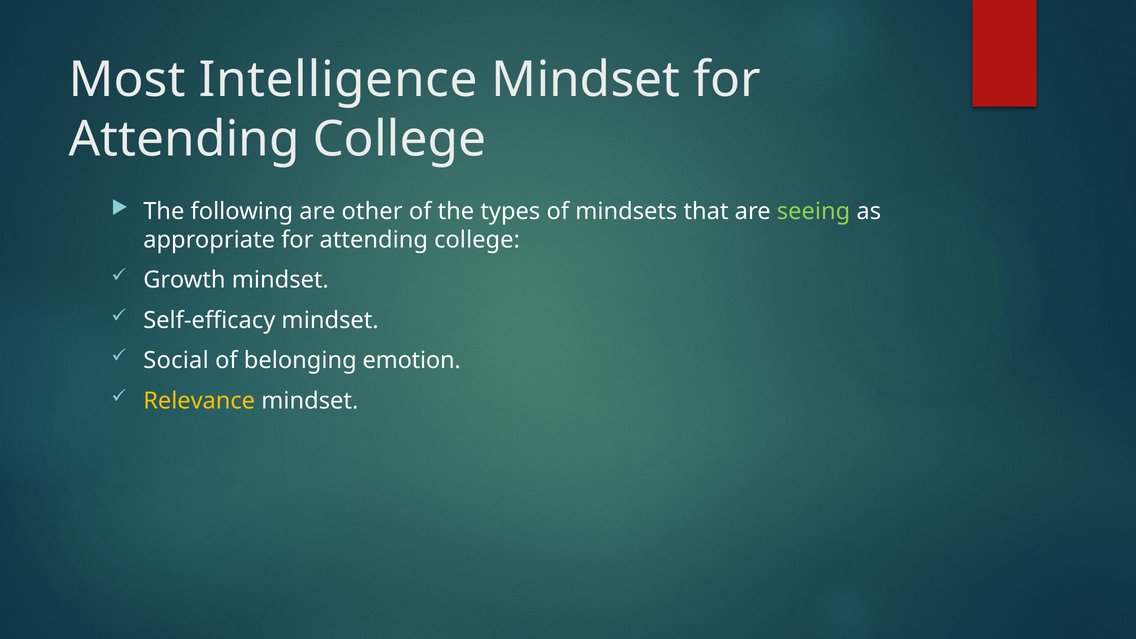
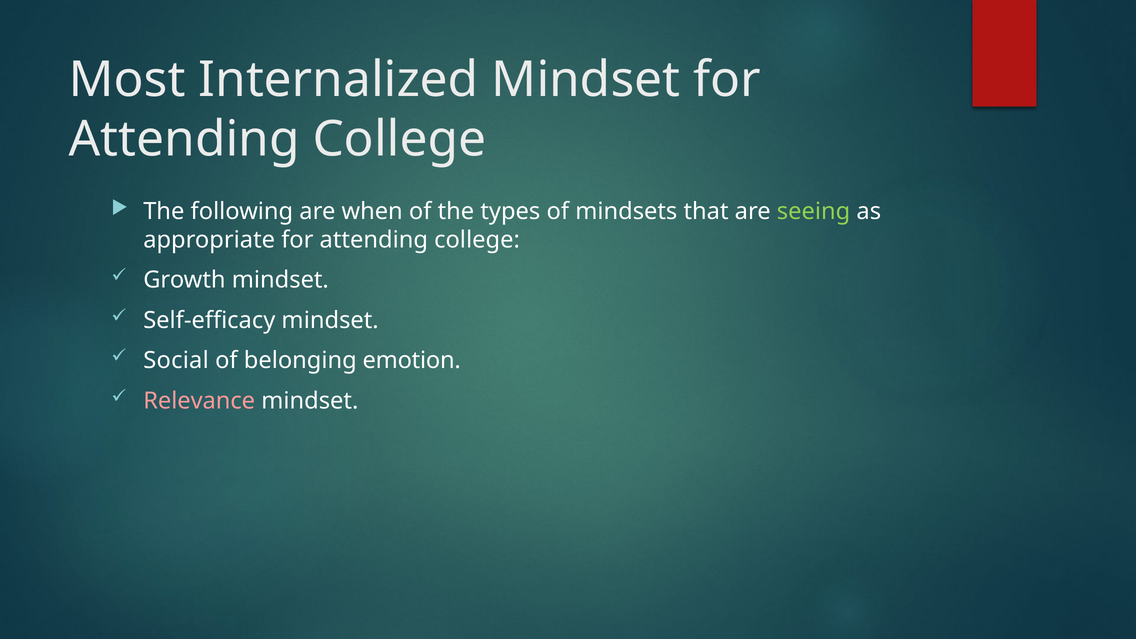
Intelligence: Intelligence -> Internalized
other: other -> when
Relevance colour: yellow -> pink
